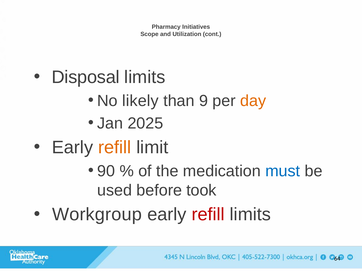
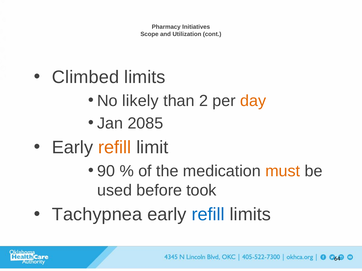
Disposal: Disposal -> Climbed
9: 9 -> 2
2025: 2025 -> 2085
must colour: blue -> orange
Workgroup: Workgroup -> Tachypnea
refill at (208, 215) colour: red -> blue
